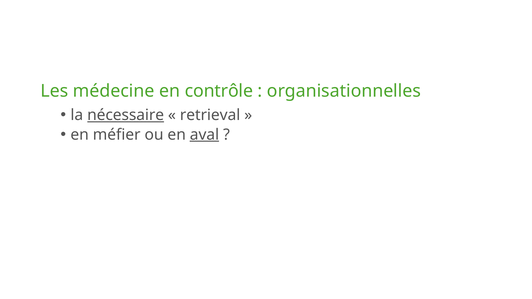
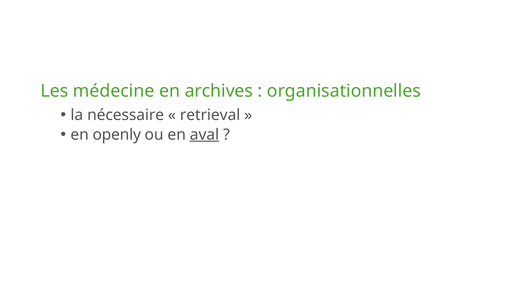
contrôle: contrôle -> archives
nécessaire underline: present -> none
méfier: méfier -> openly
